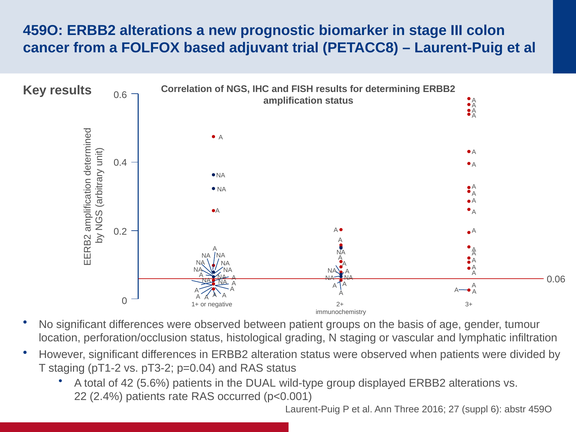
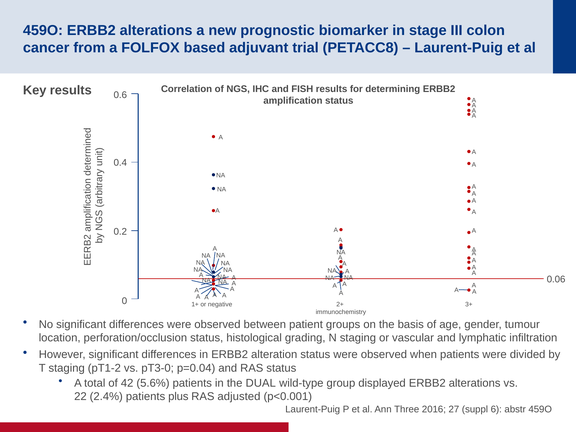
pT3-2: pT3-2 -> pT3-0
rate: rate -> plus
occurred: occurred -> adjusted
